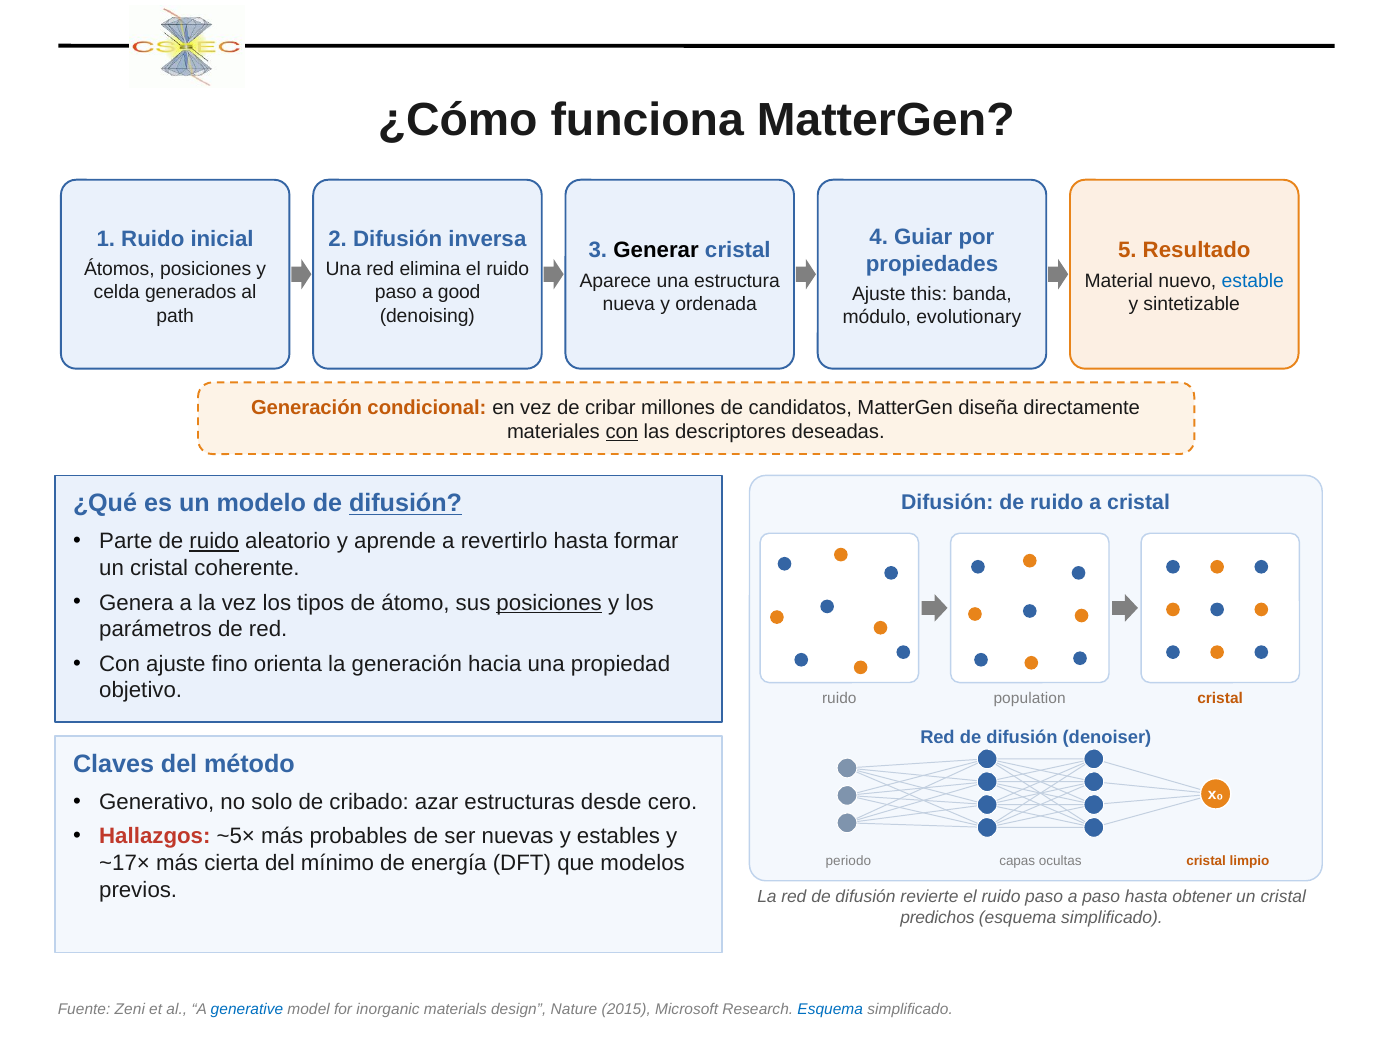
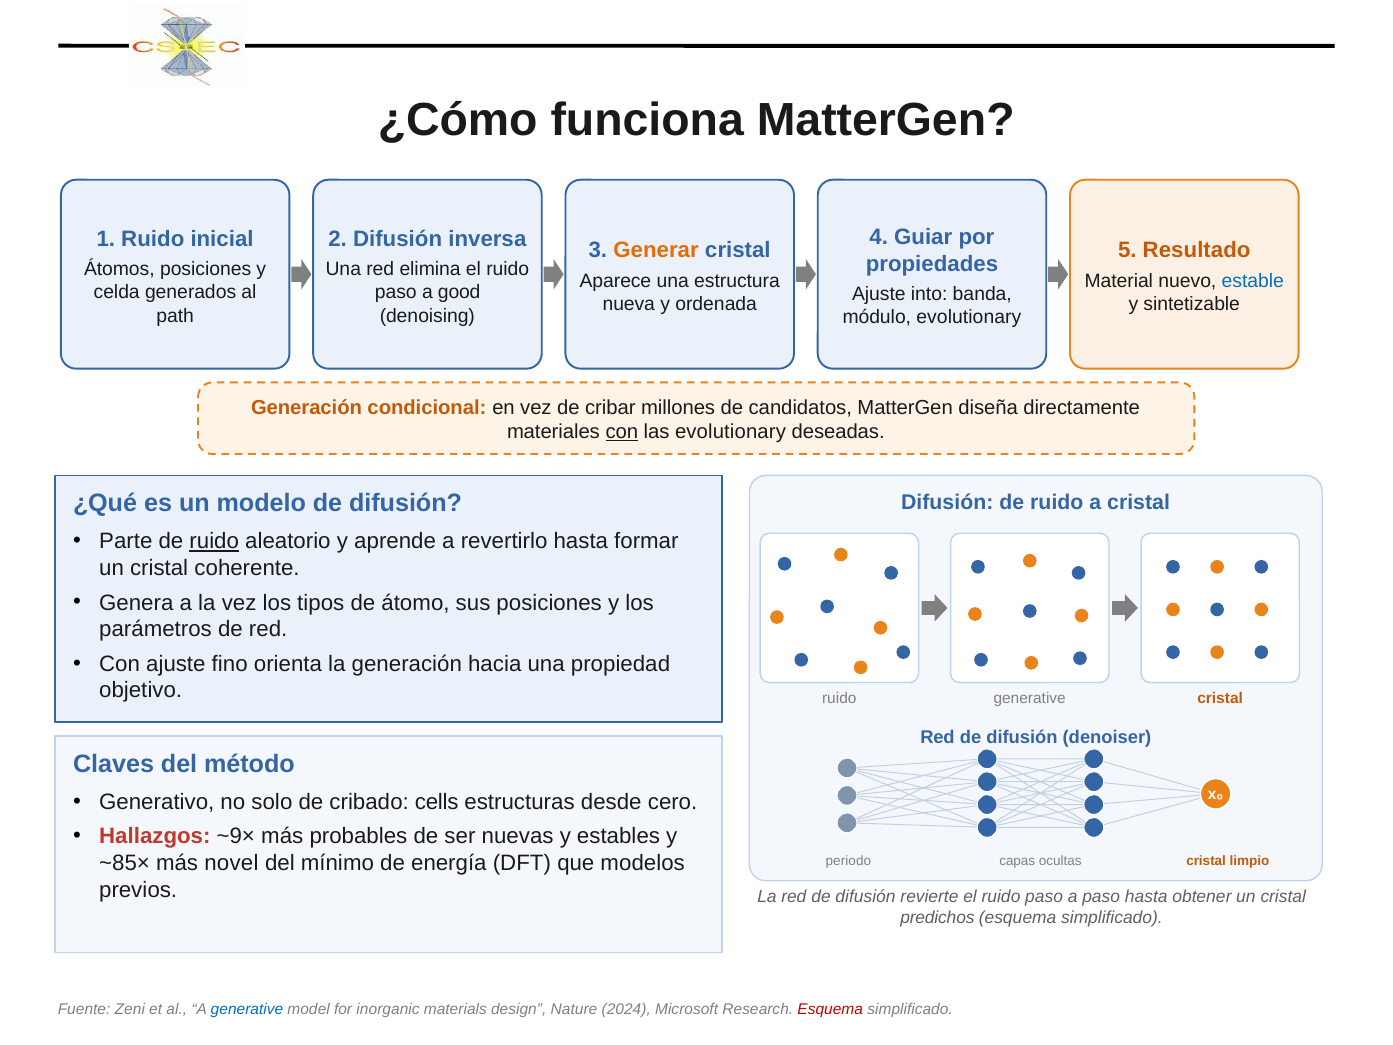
Generar colour: black -> orange
this: this -> into
las descriptores: descriptores -> evolutionary
difusión at (406, 504) underline: present -> none
posiciones at (549, 603) underline: present -> none
ruido population: population -> generative
azar: azar -> cells
~5×: ~5× -> ~9×
~17×: ~17× -> ~85×
cierta: cierta -> novel
2015: 2015 -> 2024
Esquema at (830, 1010) colour: blue -> red
